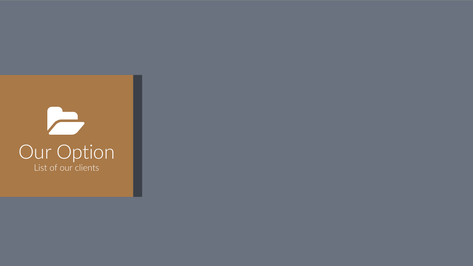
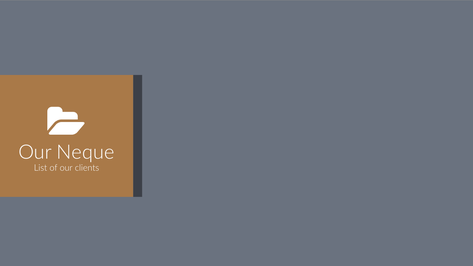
Option: Option -> Neque
